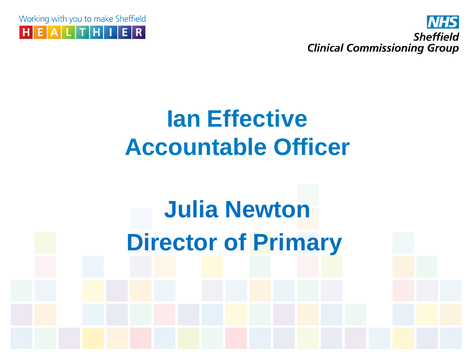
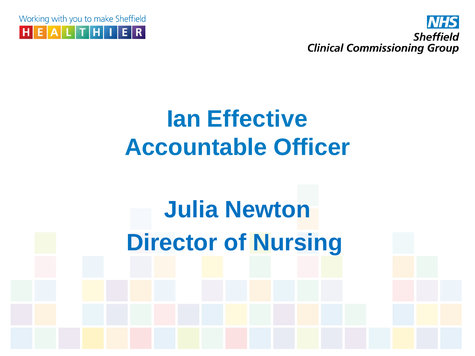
Primary: Primary -> Nursing
